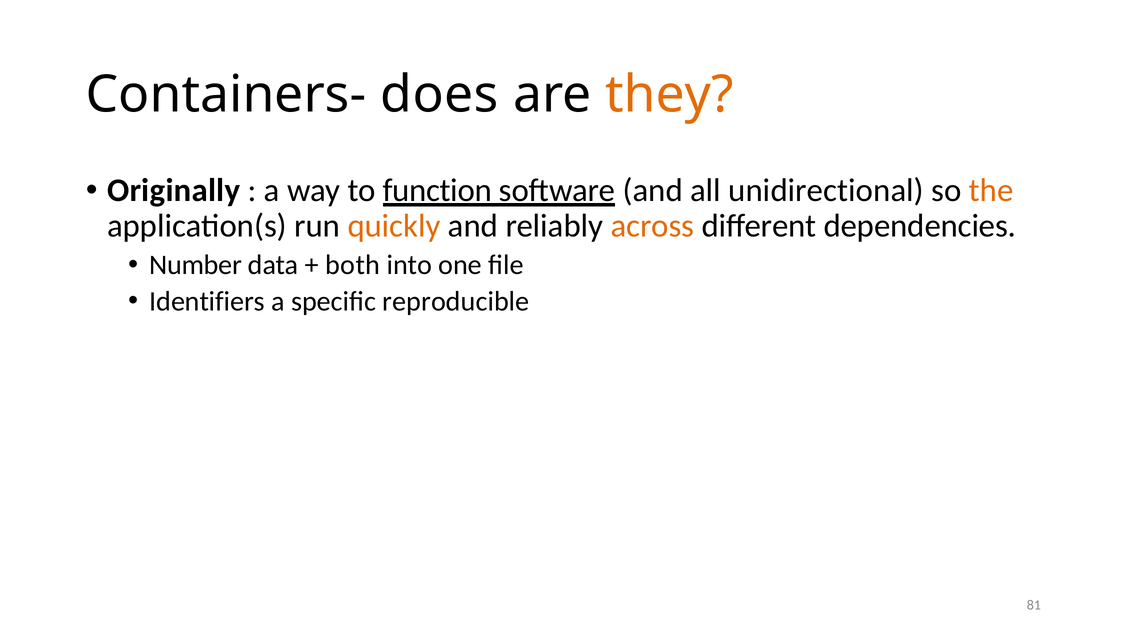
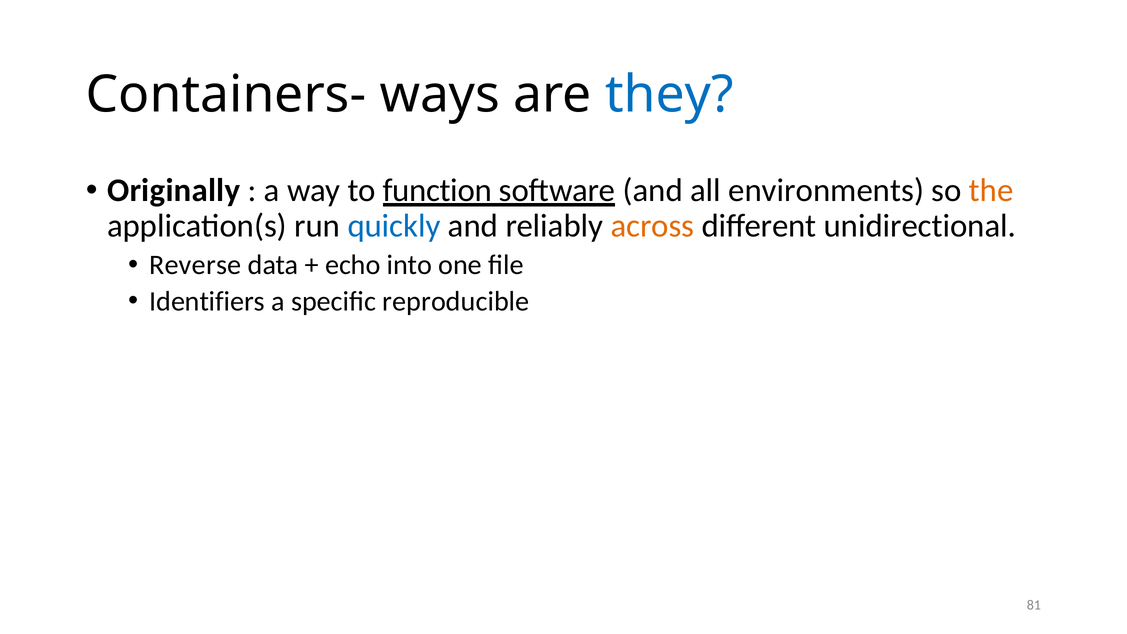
does: does -> ways
they colour: orange -> blue
unidirectional: unidirectional -> environments
quickly colour: orange -> blue
dependencies: dependencies -> unidirectional
Number: Number -> Reverse
both: both -> echo
